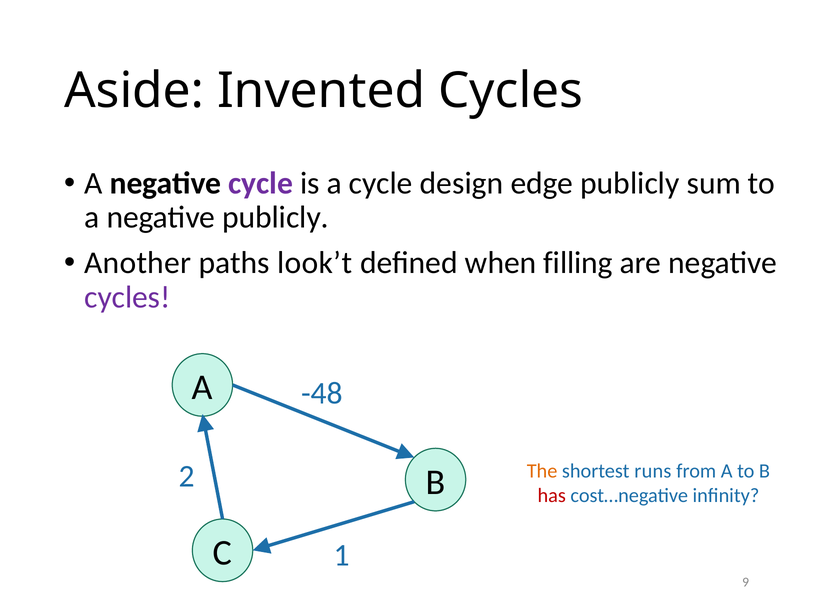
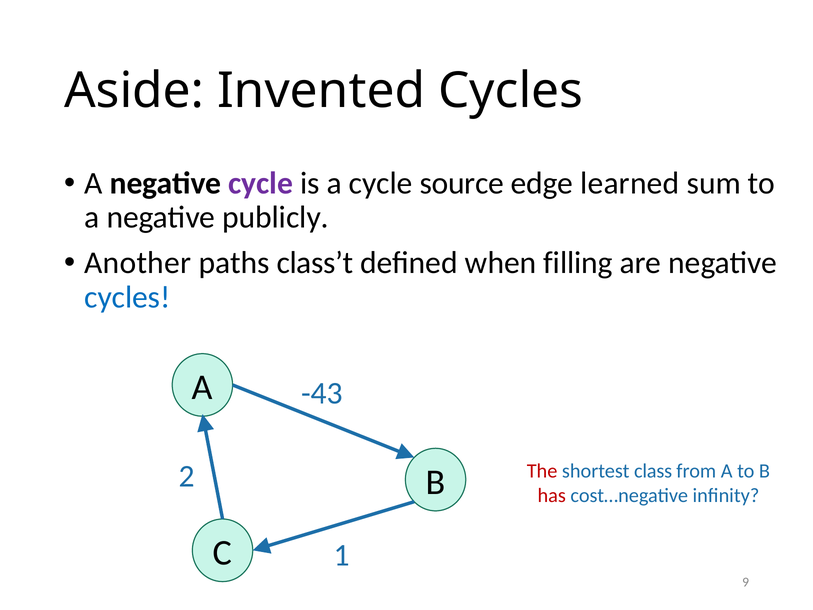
design: design -> source
edge publicly: publicly -> learned
look’t: look’t -> class’t
cycles at (127, 297) colour: purple -> blue
-48: -48 -> -43
The colour: orange -> red
runs: runs -> class
